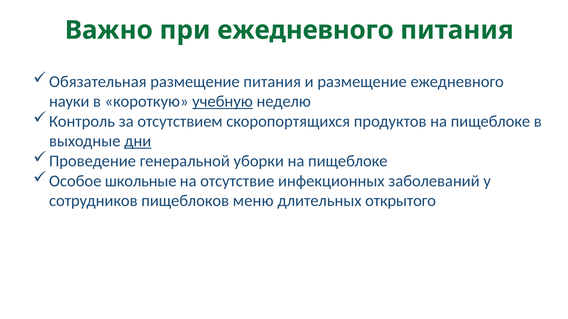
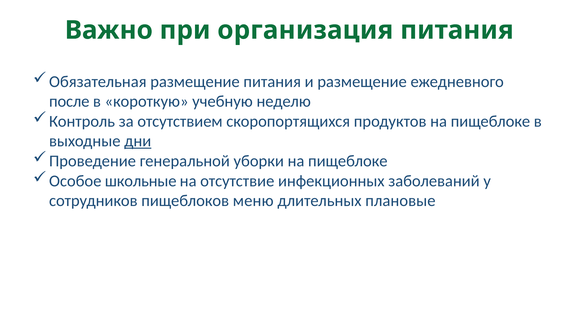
при ежедневного: ежедневного -> организация
науки: науки -> после
учебную underline: present -> none
открытого: открытого -> плановые
